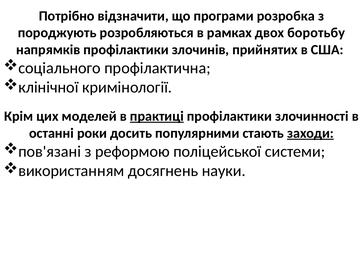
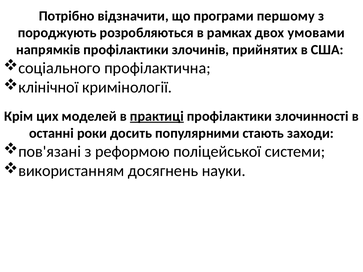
розробка: розробка -> першому
боротьбу: боротьбу -> умовами
заходи underline: present -> none
